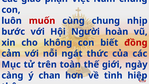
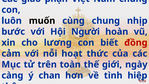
muốn colour: red -> black
không: không -> lương
ngát: ngát -> hoạt
